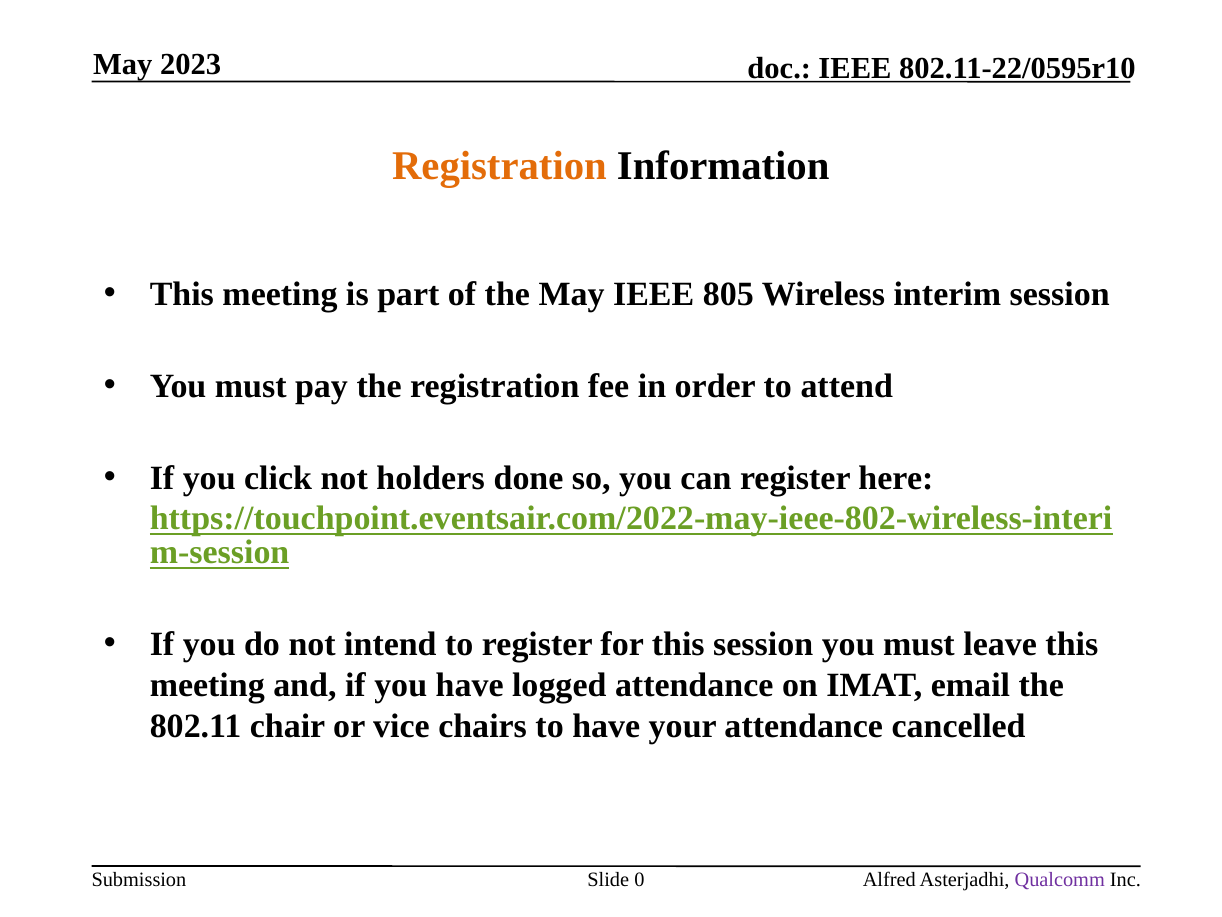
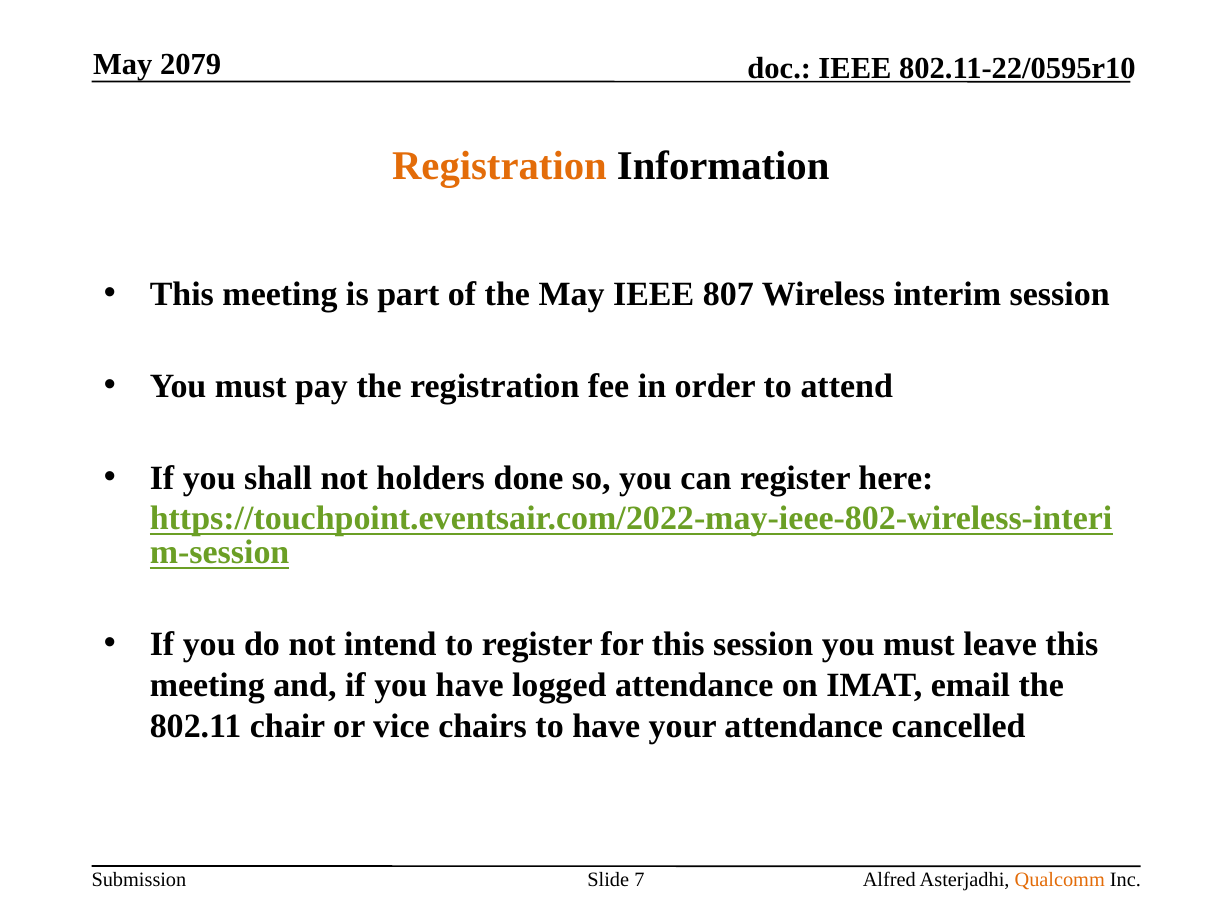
2023: 2023 -> 2079
805: 805 -> 807
click: click -> shall
0: 0 -> 7
Qualcomm colour: purple -> orange
